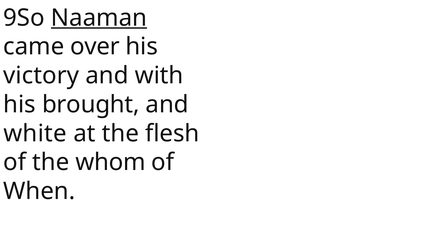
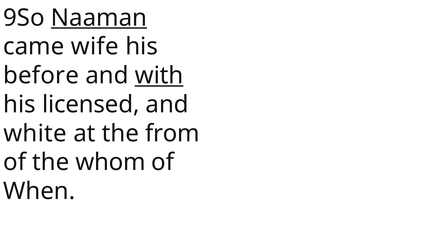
over: over -> wife
victory: victory -> before
with underline: none -> present
brought: brought -> licensed
flesh: flesh -> from
